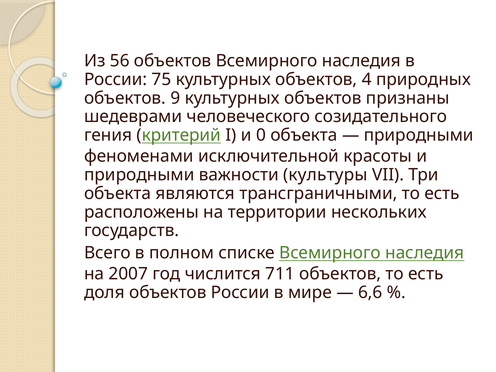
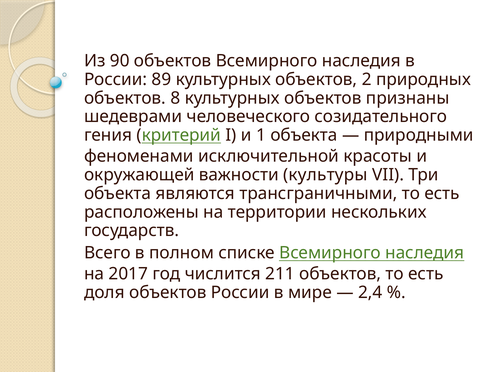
56: 56 -> 90
75: 75 -> 89
4: 4 -> 2
9: 9 -> 8
0: 0 -> 1
природными at (139, 175): природными -> окружающей
2007: 2007 -> 2017
711: 711 -> 211
6,6: 6,6 -> 2,4
